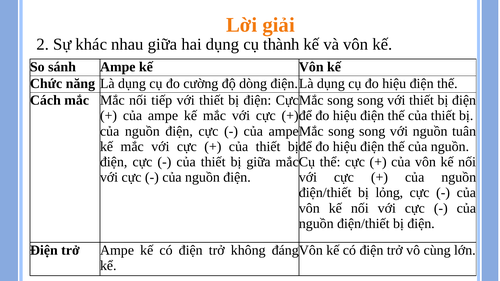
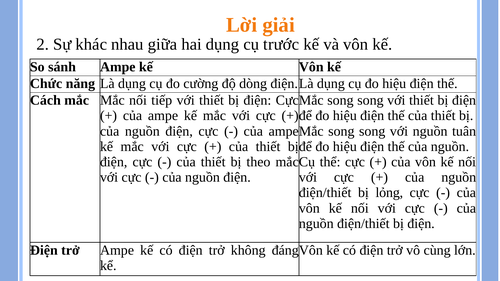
thành: thành -> trước
bị giữa: giữa -> theo
